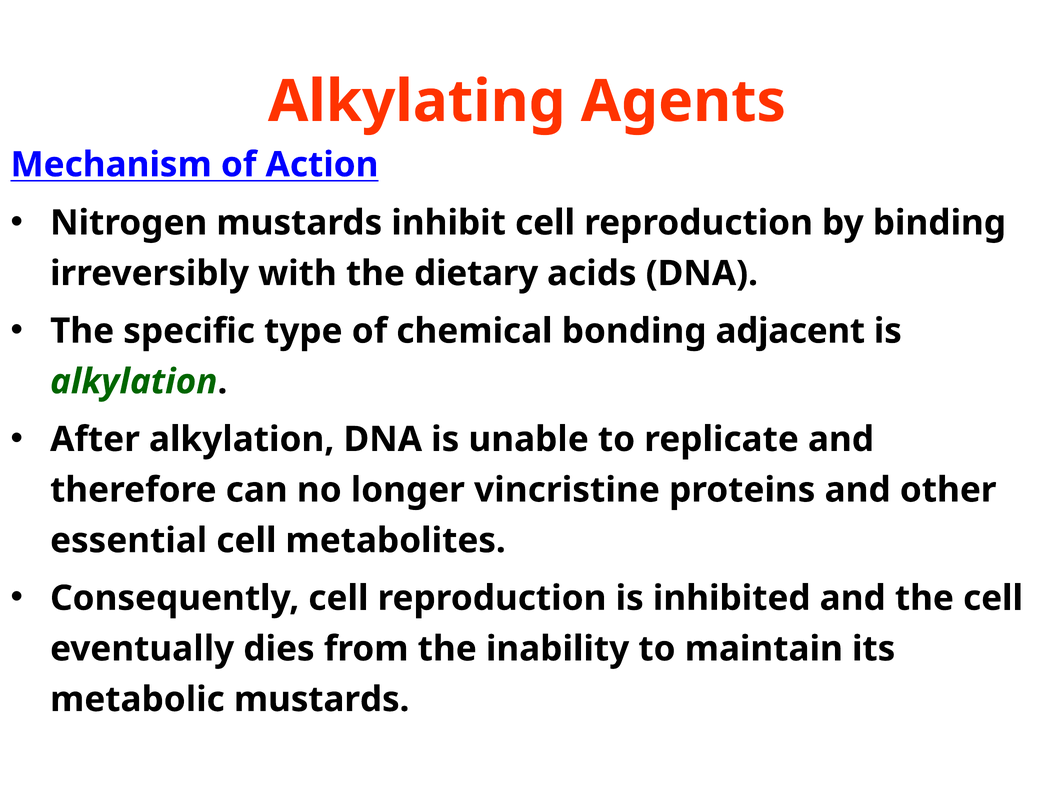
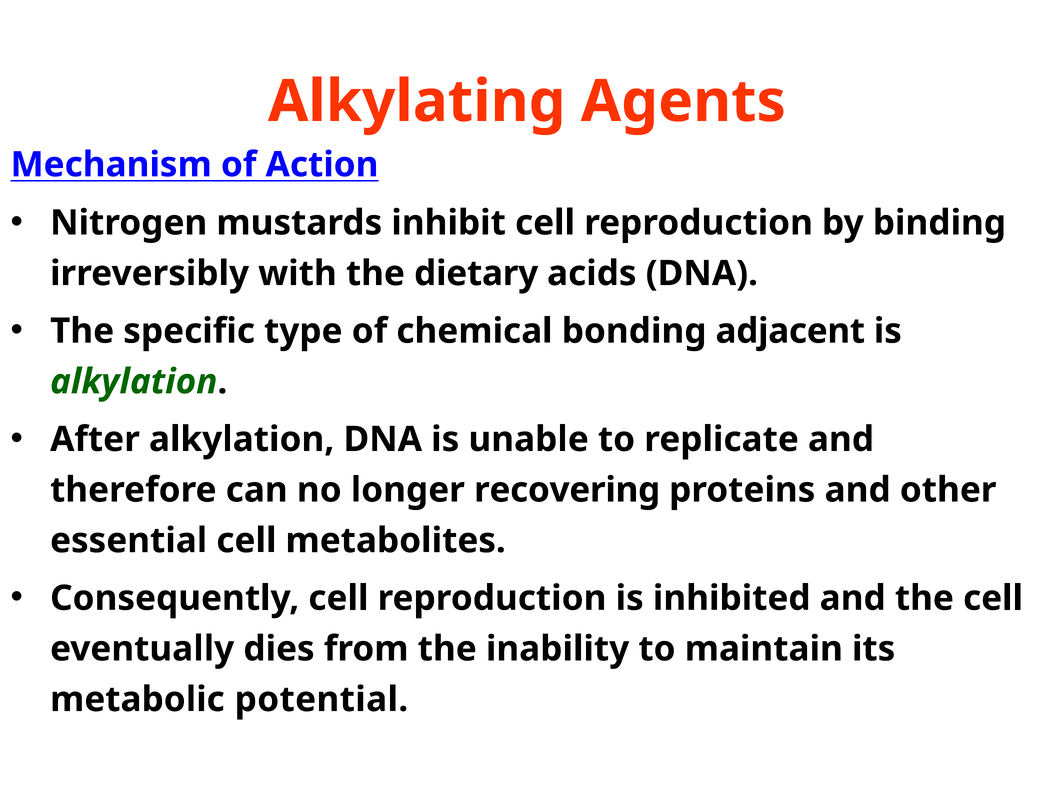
vincristine: vincristine -> recovering
metabolic mustards: mustards -> potential
